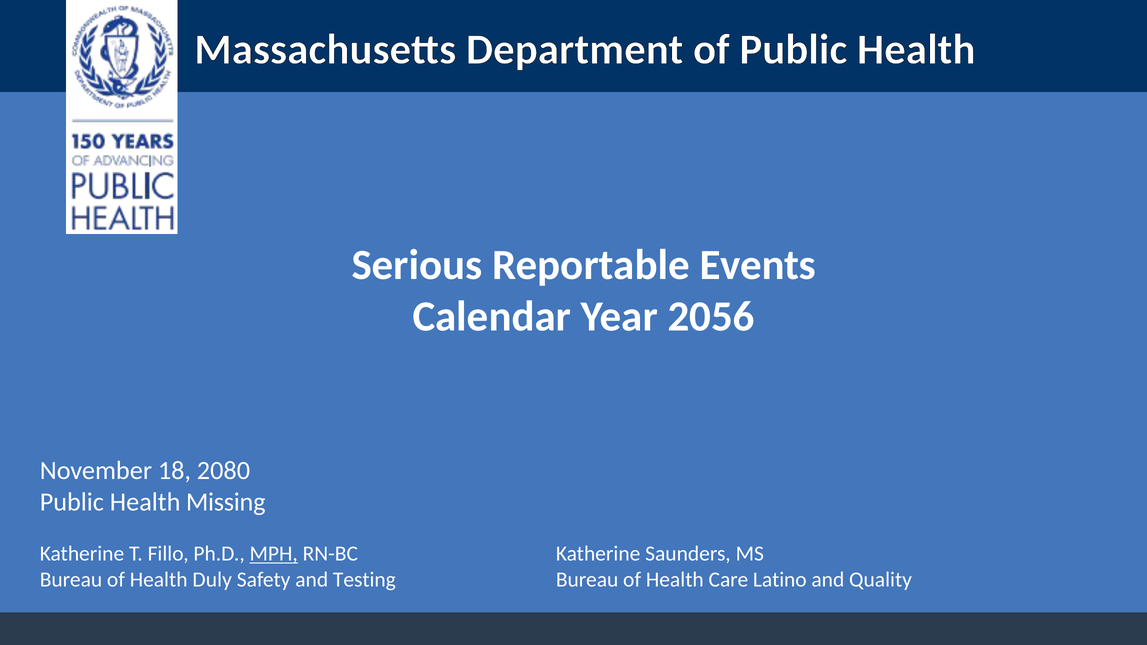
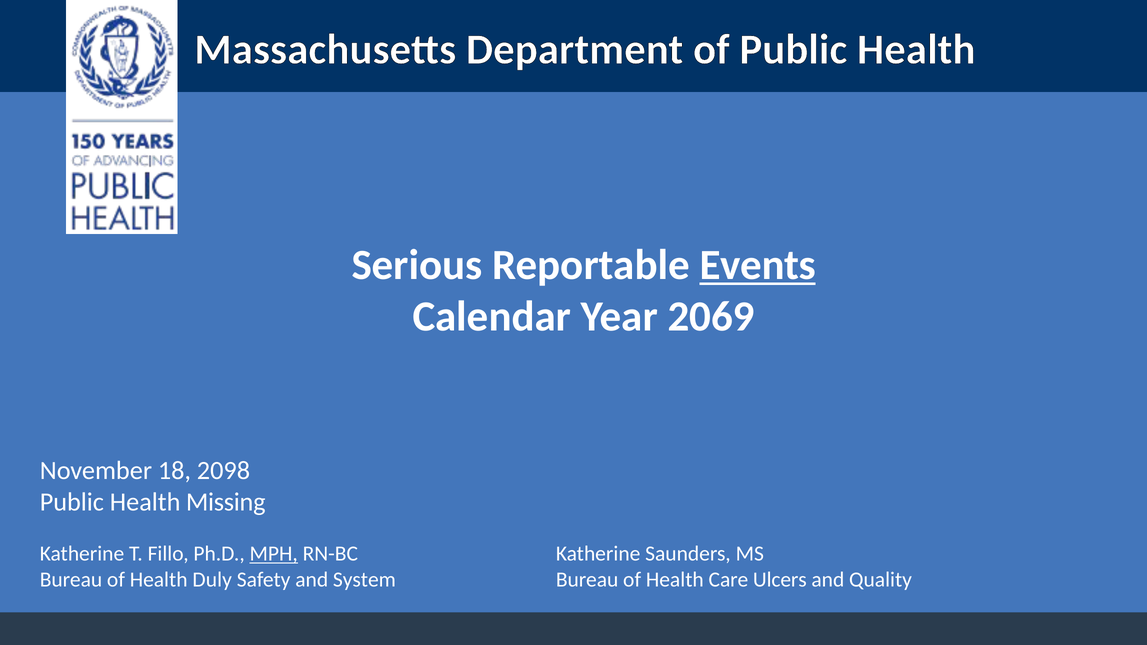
Events underline: none -> present
2056: 2056 -> 2069
2080: 2080 -> 2098
Testing: Testing -> System
Latino: Latino -> Ulcers
